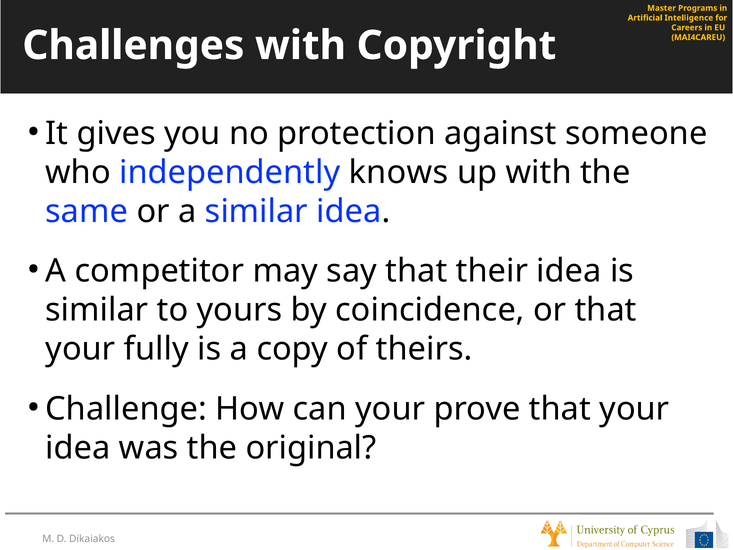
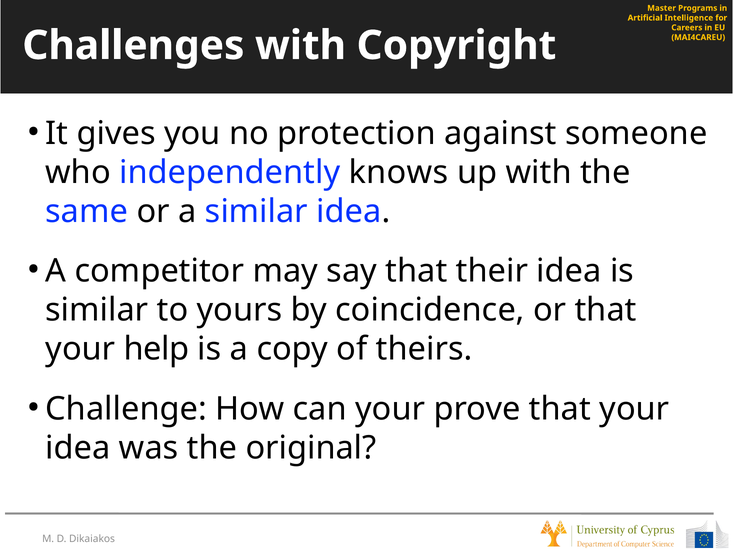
fully: fully -> help
